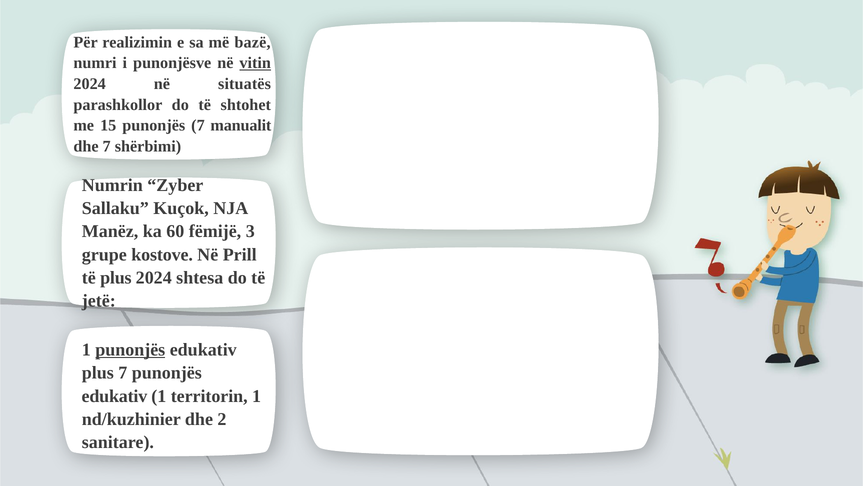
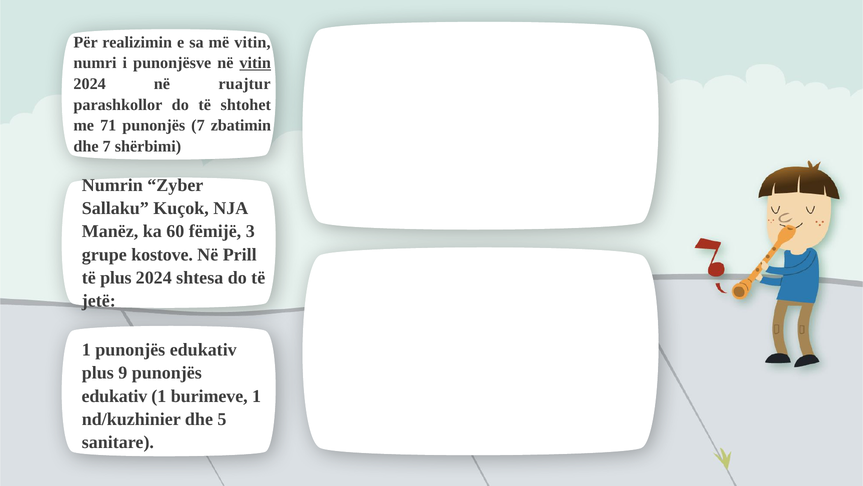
më bazë: bazë -> vitin
situatës: situatës -> ruajtur
15: 15 -> 71
manualit: manualit -> zbatimin
punonjës at (130, 349) underline: present -> none
plus 7: 7 -> 9
territorin: territorin -> burimeve
2: 2 -> 5
